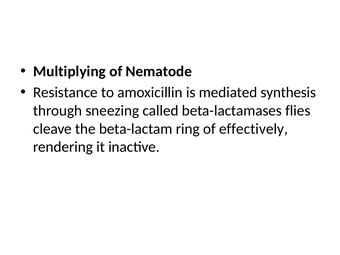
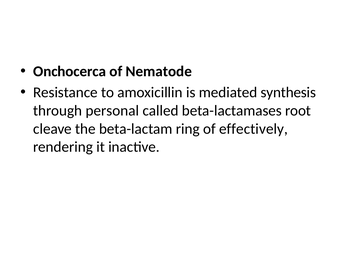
Multiplying: Multiplying -> Onchocerca
sneezing: sneezing -> personal
flies: flies -> root
